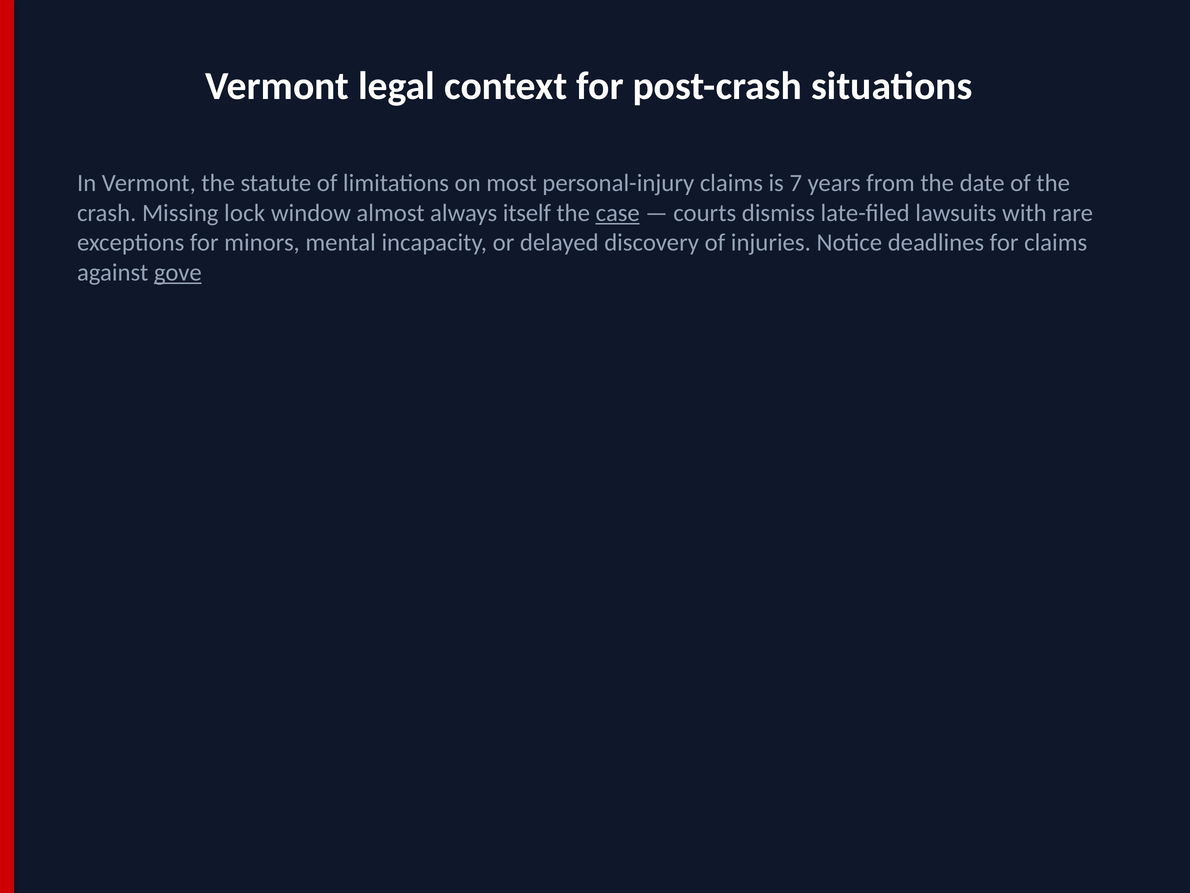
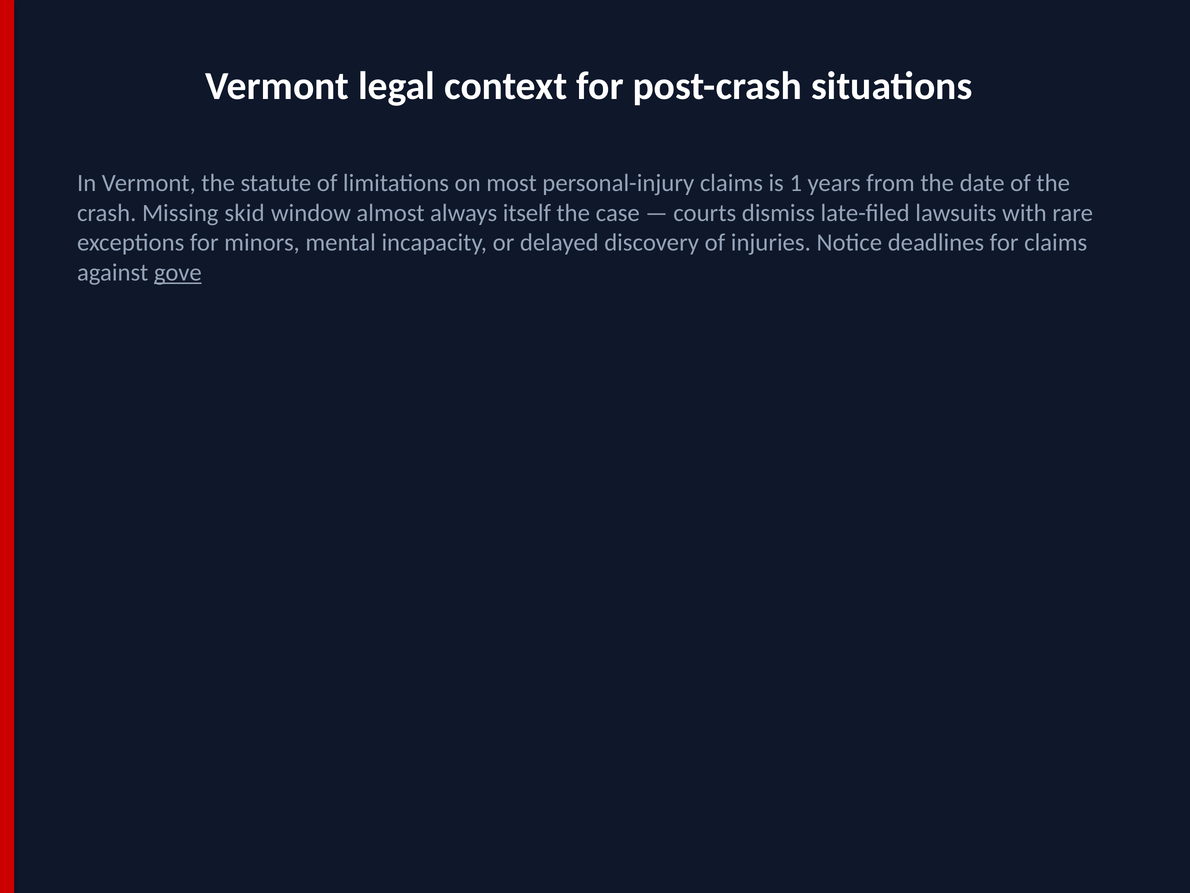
7: 7 -> 1
lock: lock -> skid
case underline: present -> none
